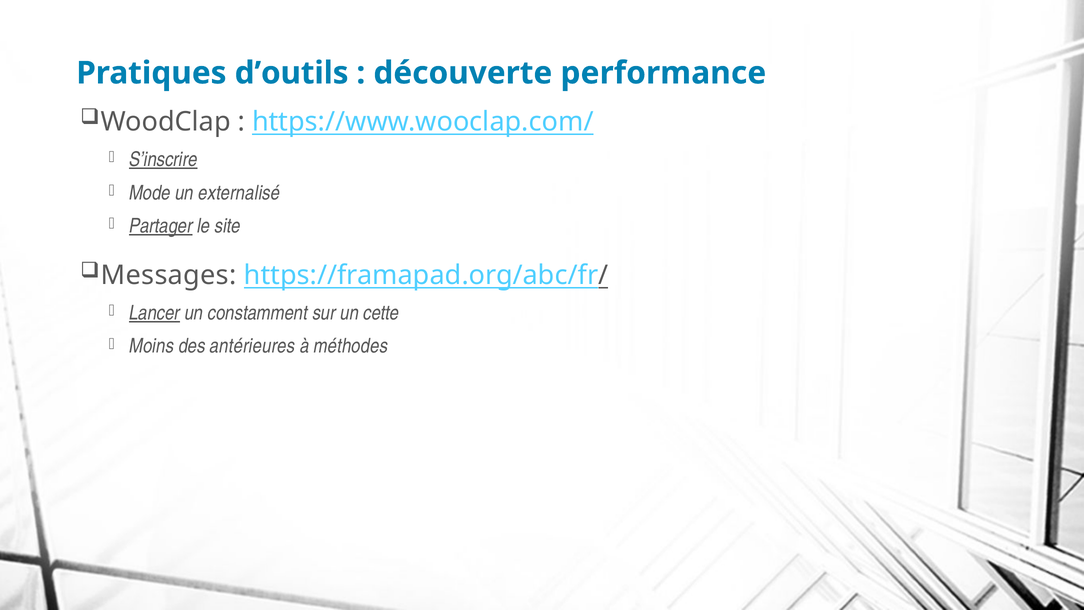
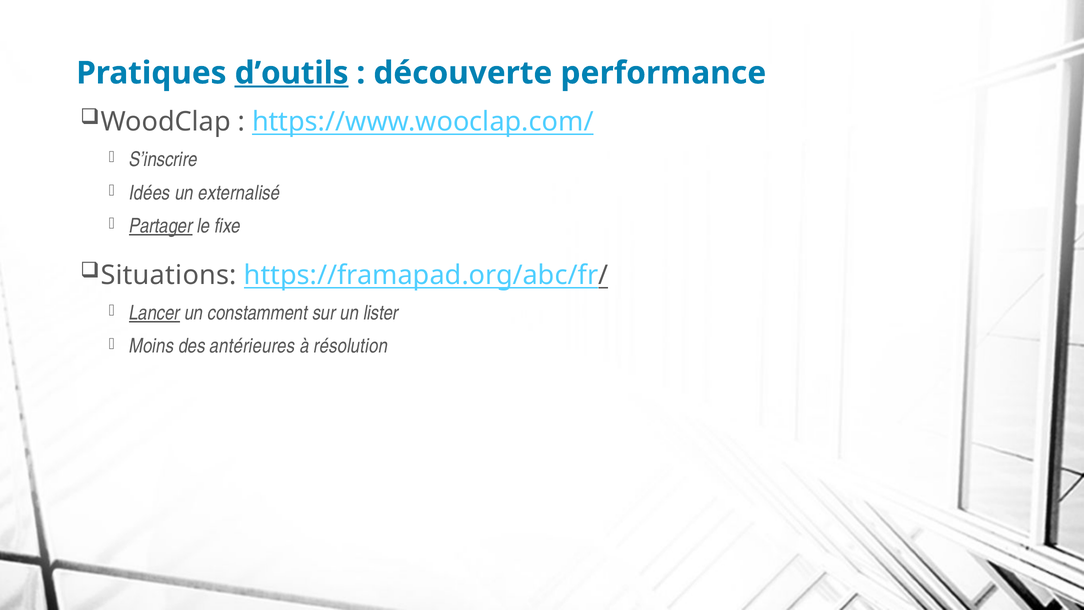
d’outils underline: none -> present
S’inscrire underline: present -> none
Mode: Mode -> Idées
site: site -> fixe
Messages: Messages -> Situations
cette: cette -> lister
méthodes: méthodes -> résolution
